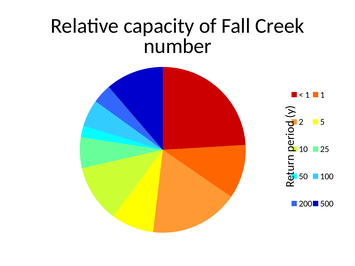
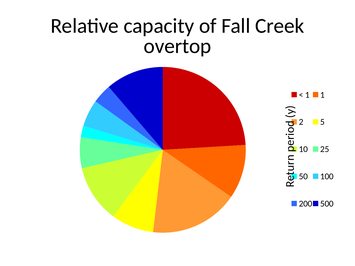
number: number -> overtop
